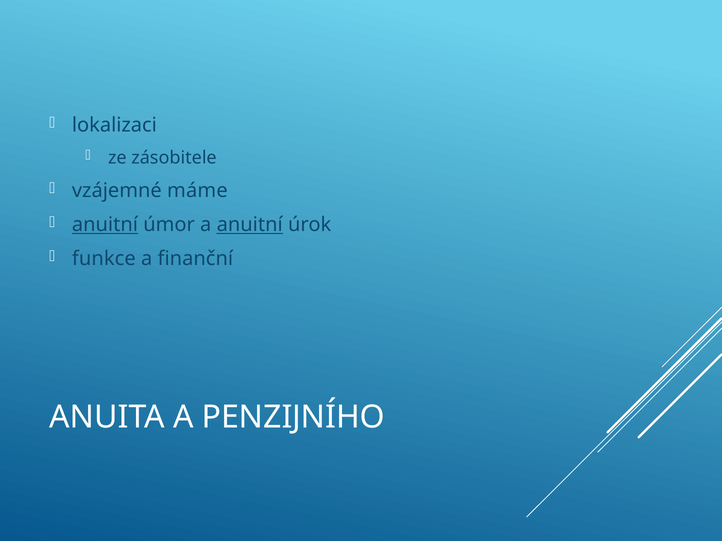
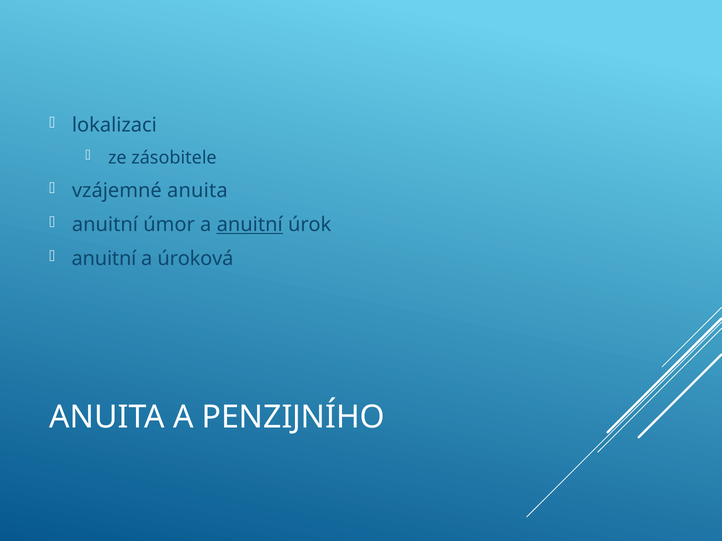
vzájemné máme: máme -> anuita
anuitní at (105, 225) underline: present -> none
funkce at (104, 259): funkce -> anuitní
finanční: finanční -> úroková
